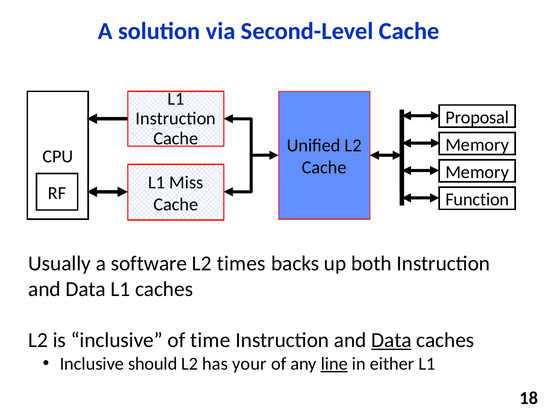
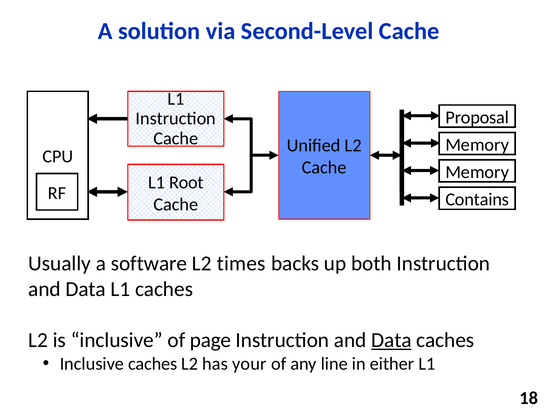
Miss: Miss -> Root
Function: Function -> Contains
time: time -> page
Inclusive should: should -> caches
line underline: present -> none
